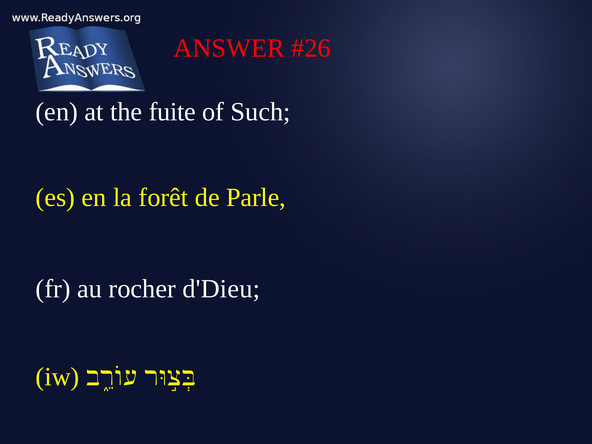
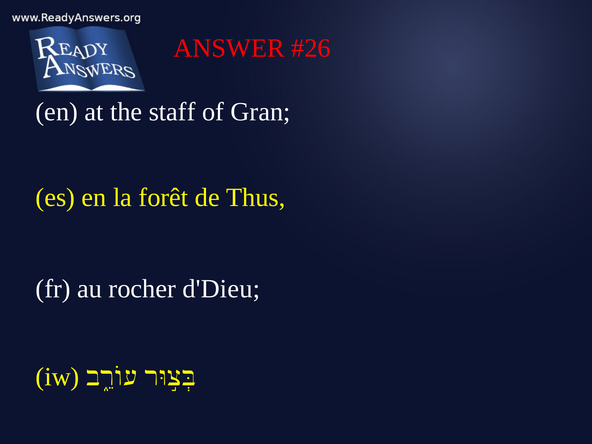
fuite: fuite -> staff
Such: Such -> Gran
Parle: Parle -> Thus
